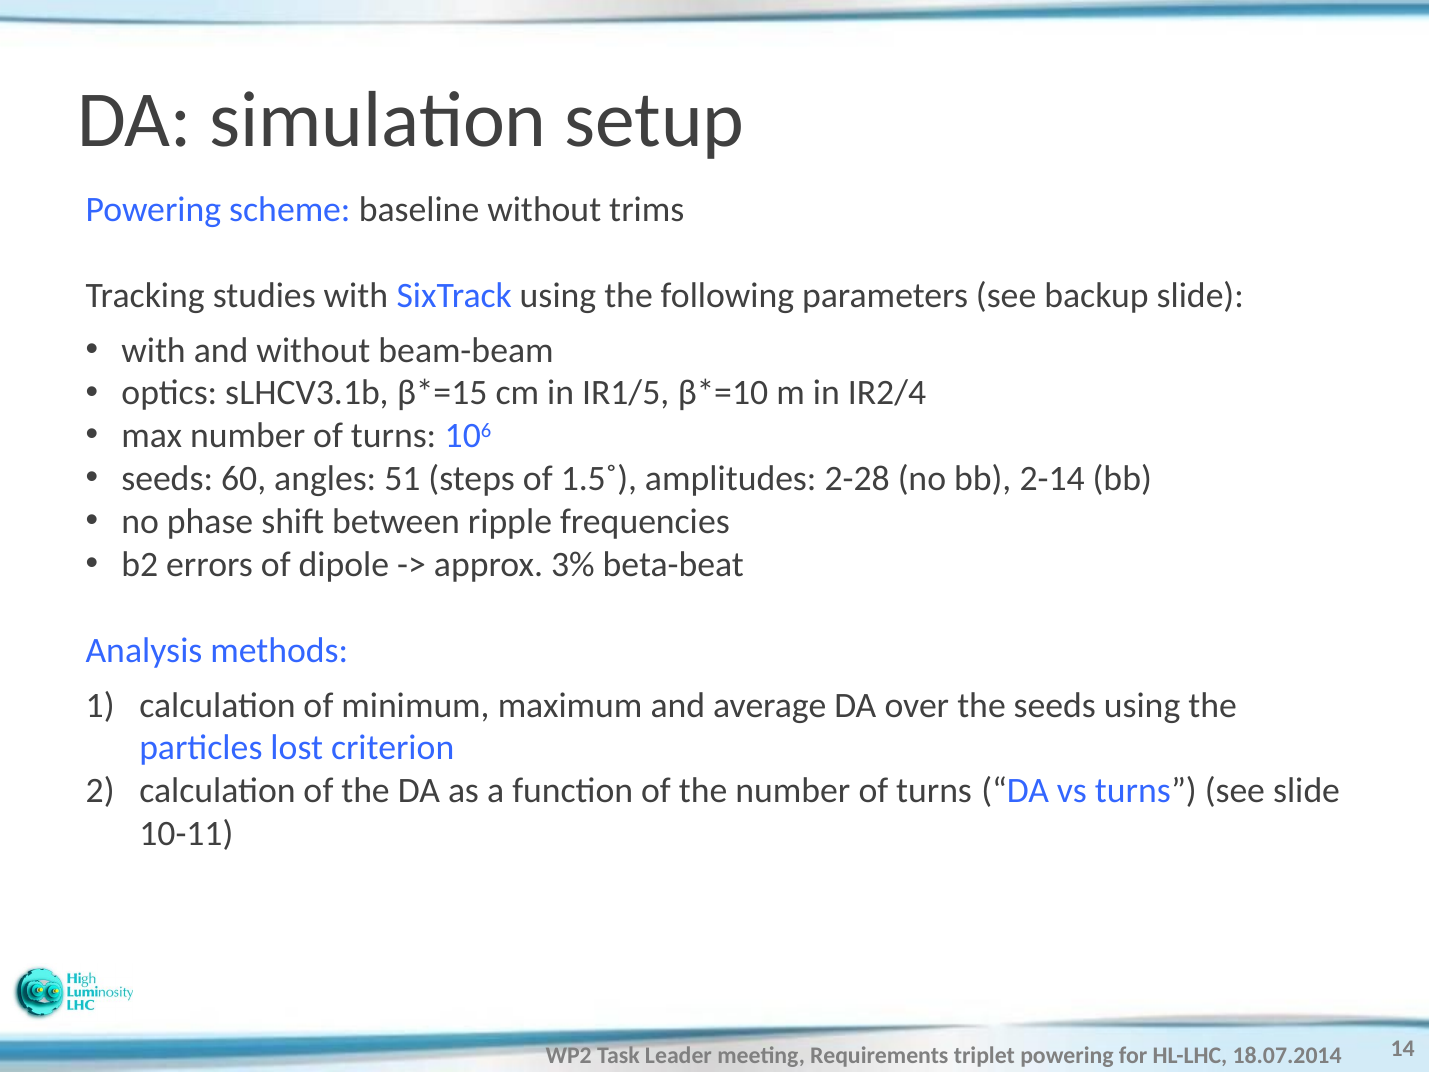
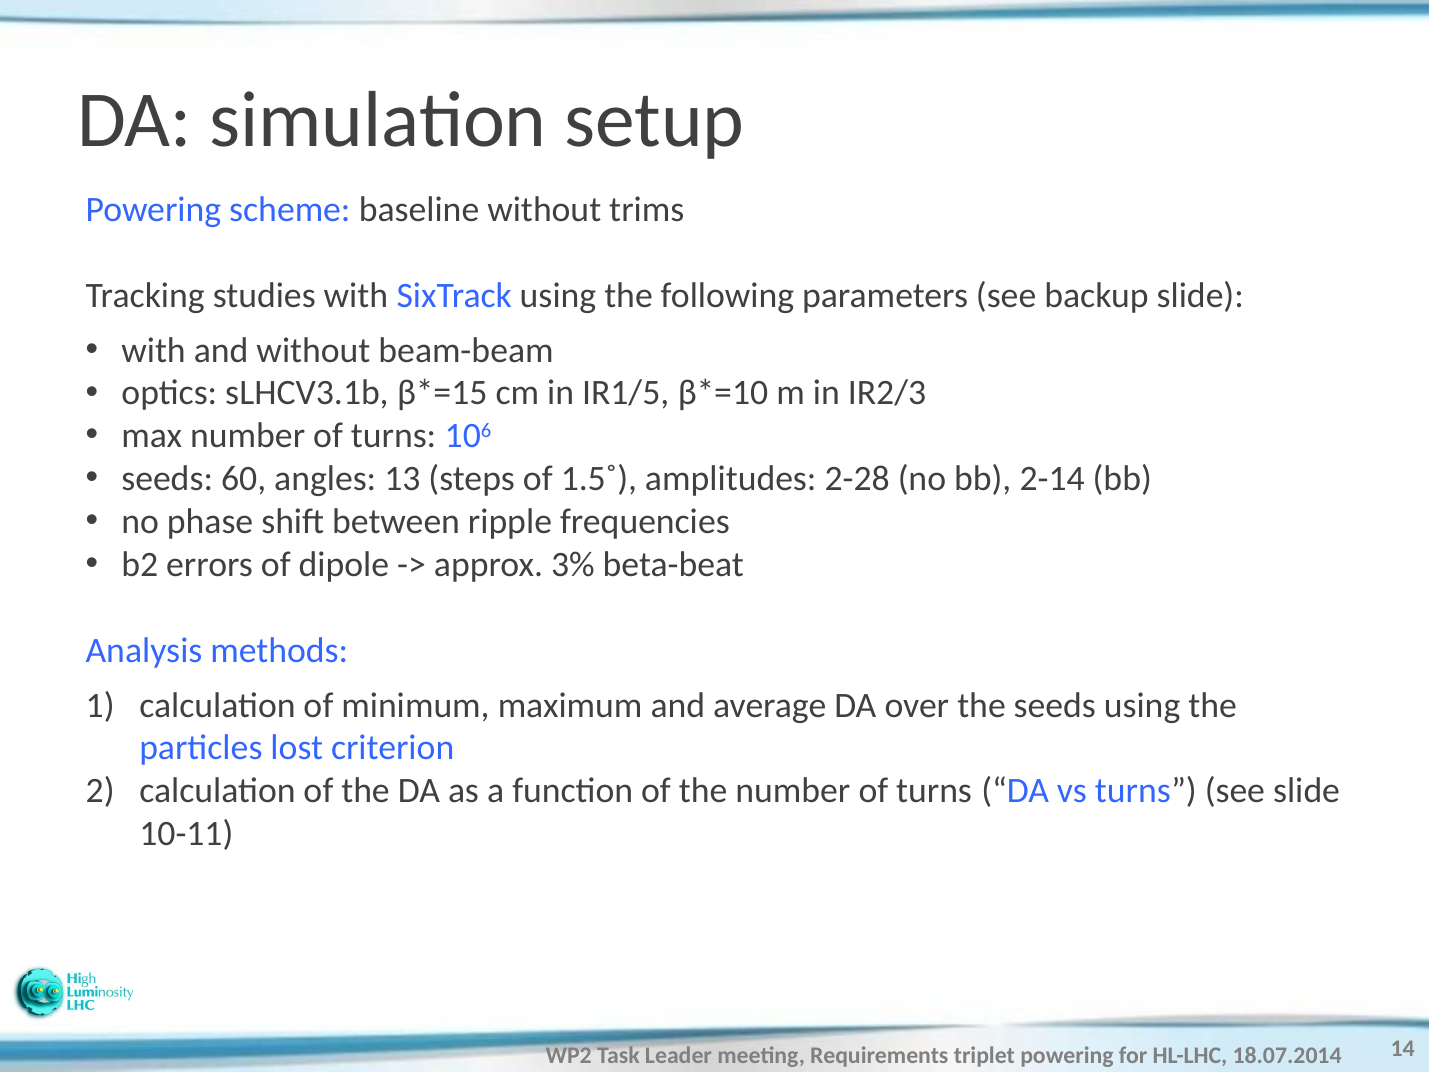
IR2/4: IR2/4 -> IR2/3
51: 51 -> 13
